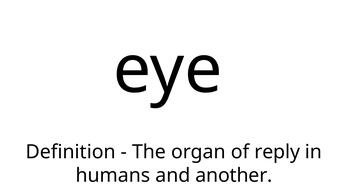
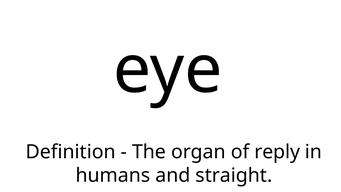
another: another -> straight
